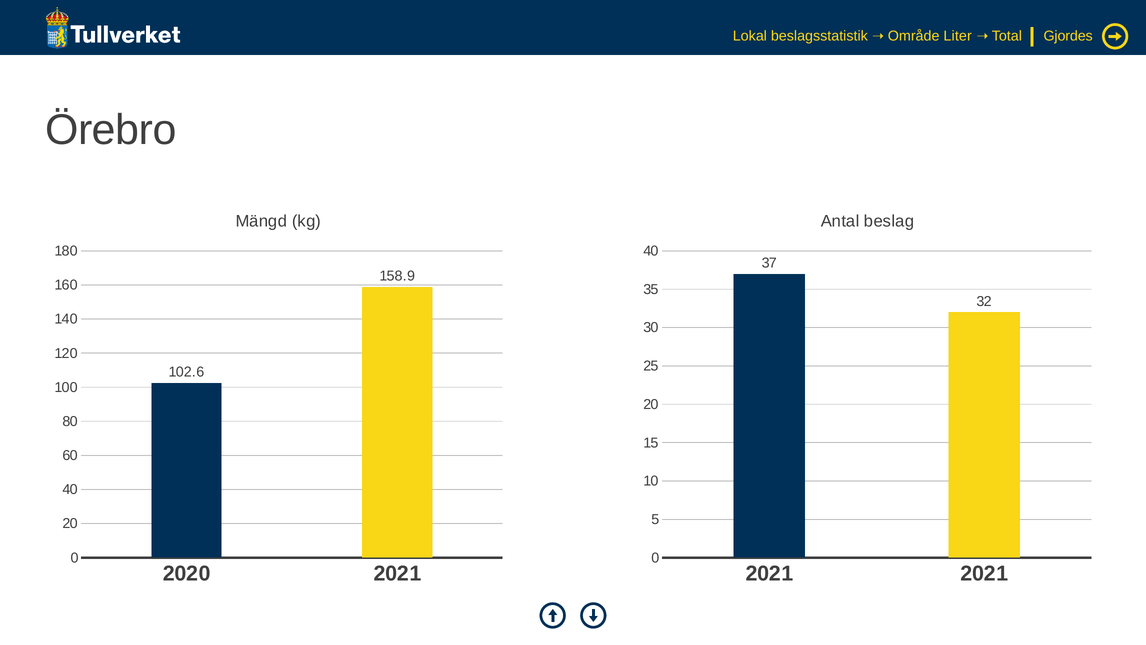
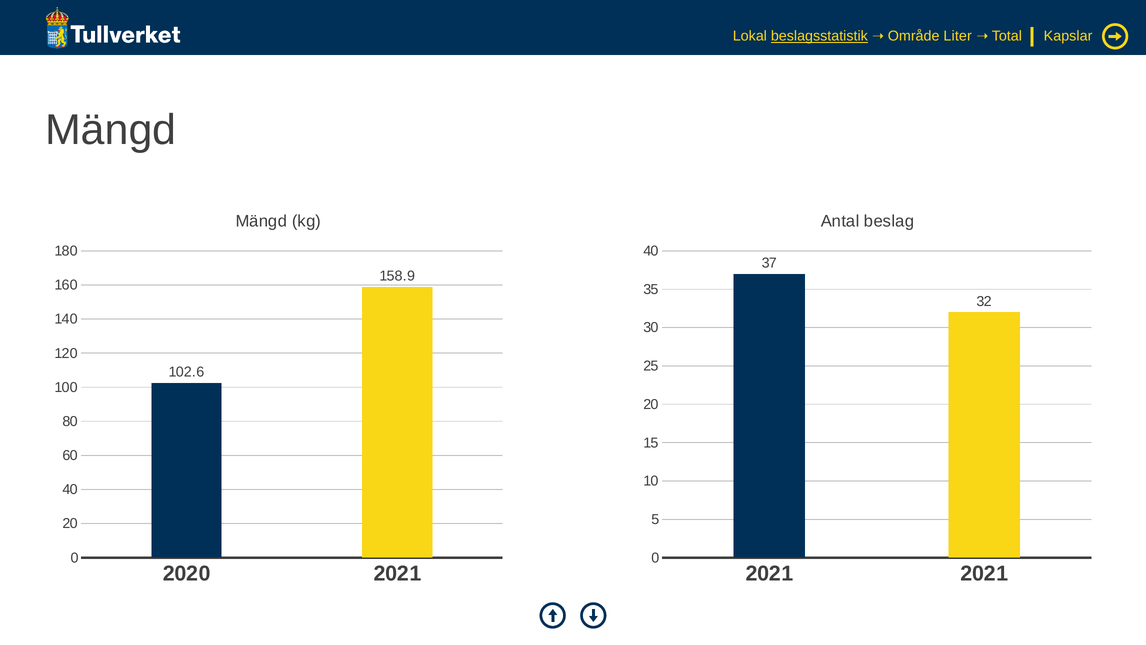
beslagsstatistik underline: none -> present
Gjordes: Gjordes -> Kapslar
Örebro at (111, 130): Örebro -> Mängd
